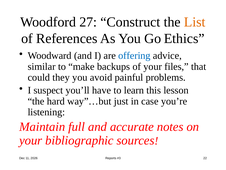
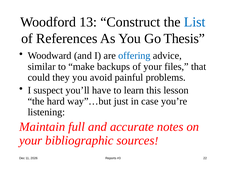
27: 27 -> 13
List colour: orange -> blue
Ethics: Ethics -> Thesis
